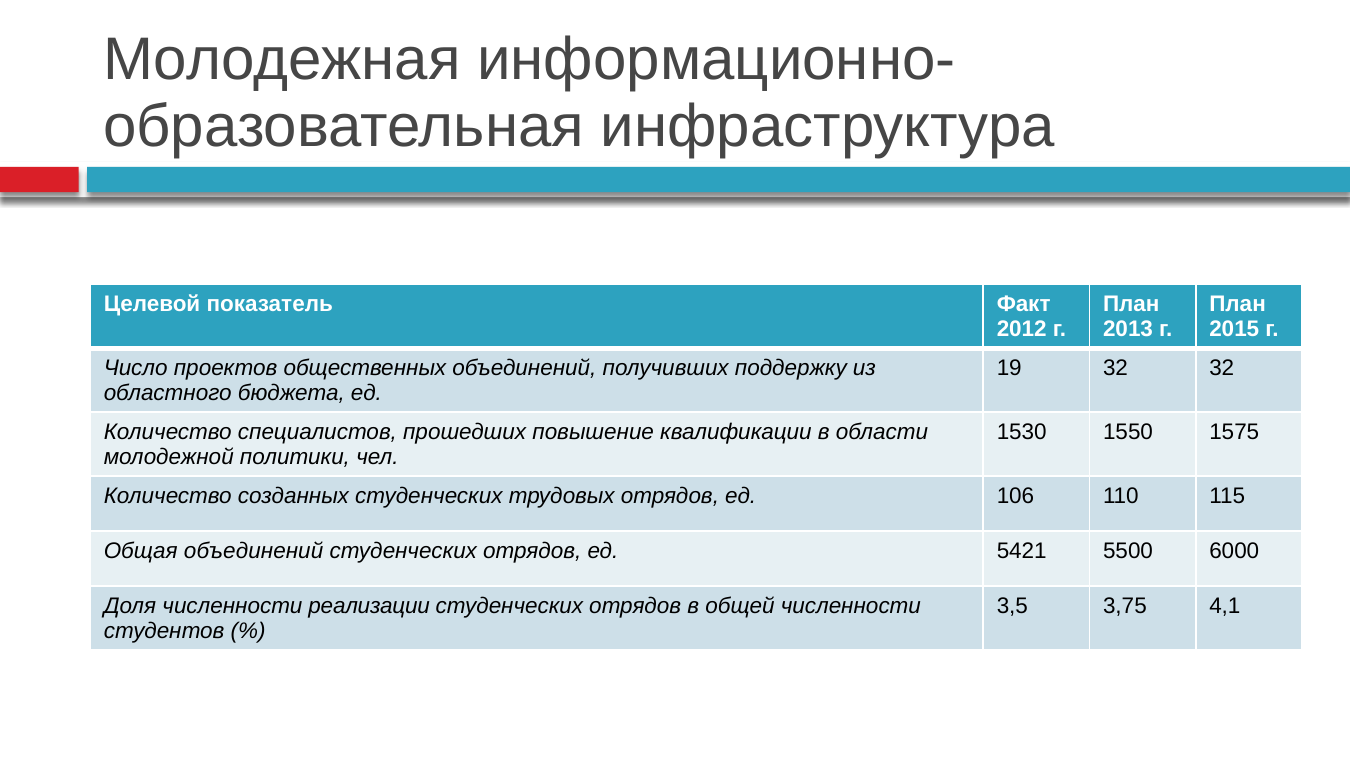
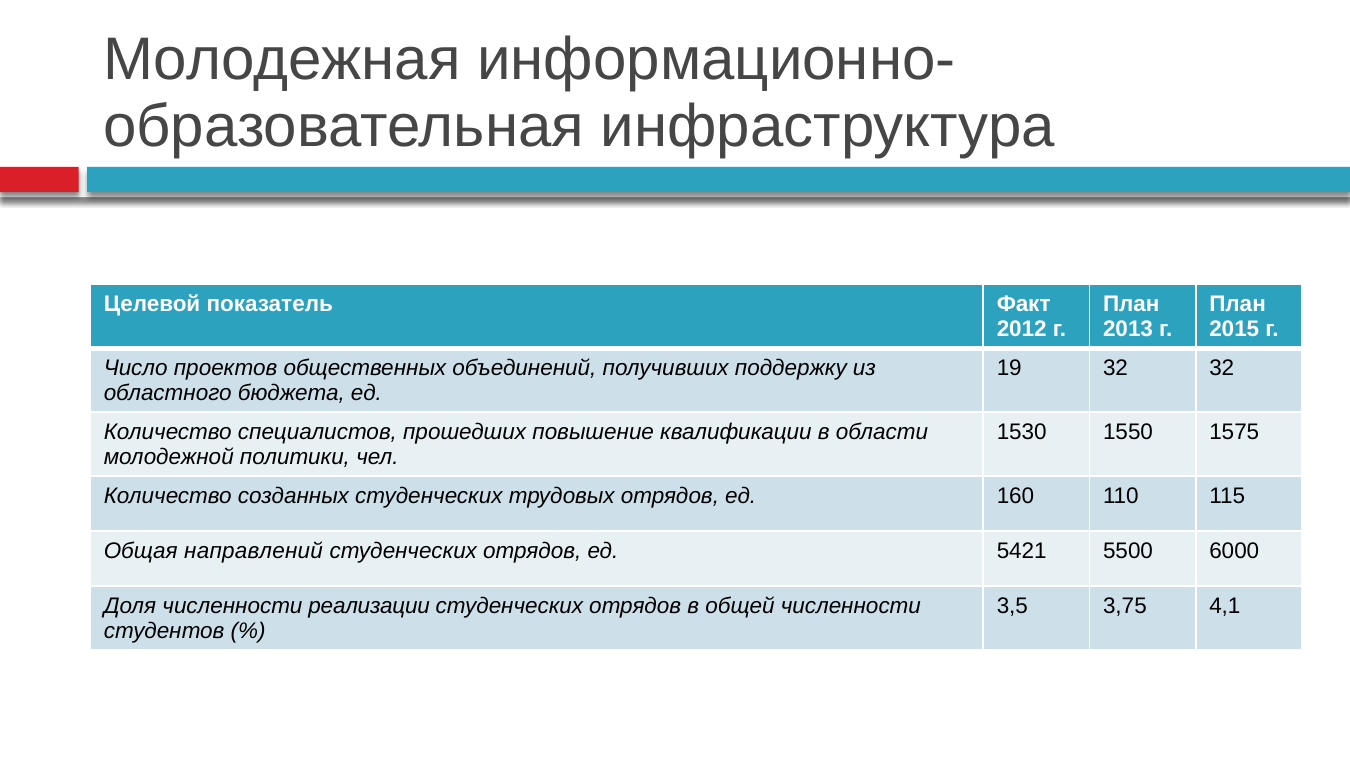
106: 106 -> 160
Общая объединений: объединений -> направлений
